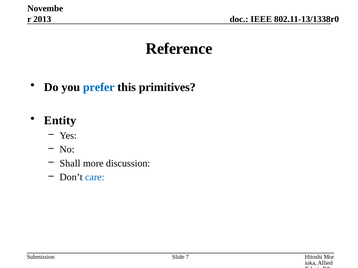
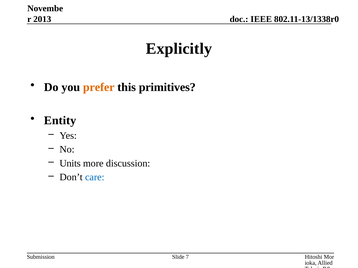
Reference: Reference -> Explicitly
prefer colour: blue -> orange
Shall: Shall -> Units
